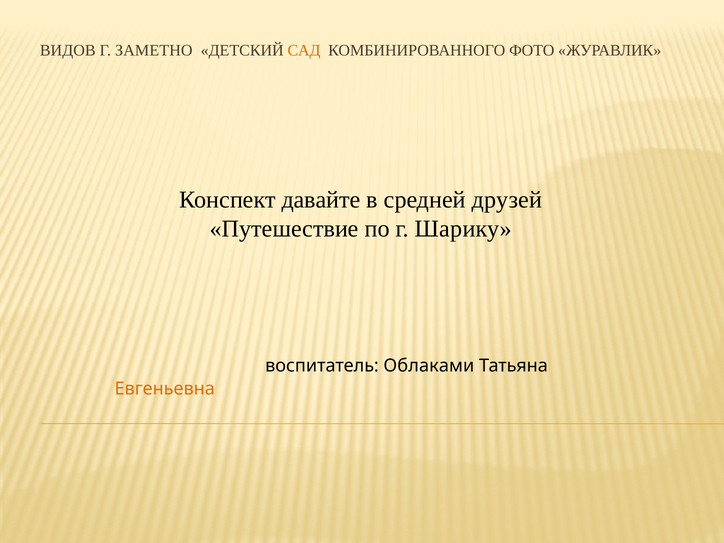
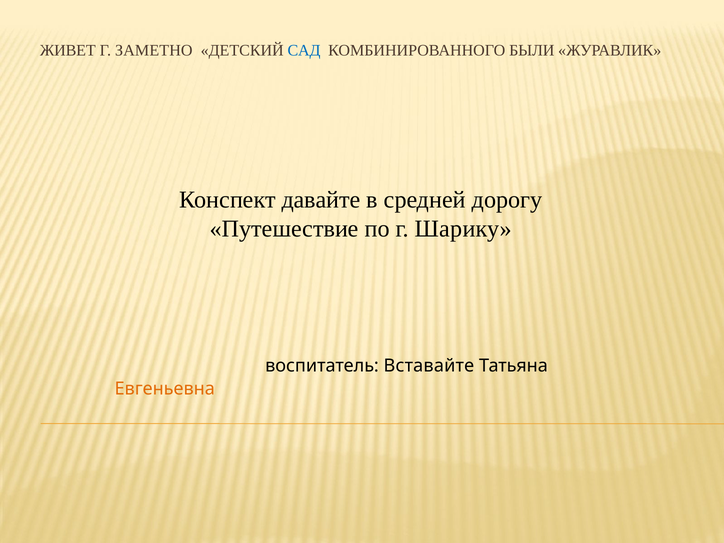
ВИДОВ: ВИДОВ -> ЖИВЕТ
САД colour: orange -> blue
ФОТО: ФОТО -> БЫЛИ
друзей: друзей -> дорогу
Облаками: Облаками -> Вставайте
